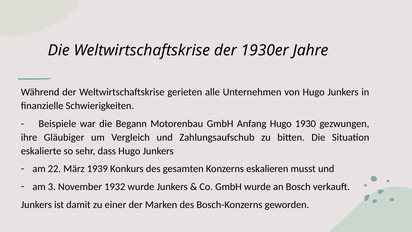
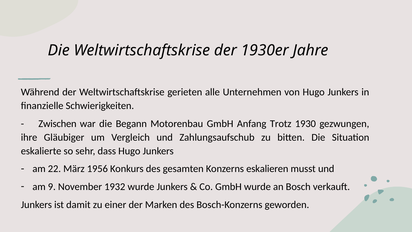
Beispiele: Beispiele -> Zwischen
Anfang Hugo: Hugo -> Trotz
1939: 1939 -> 1956
3: 3 -> 9
